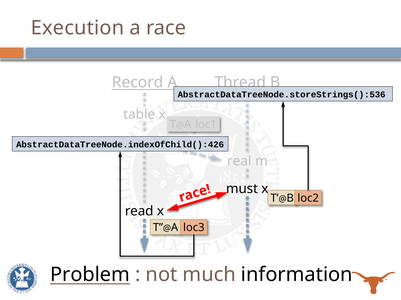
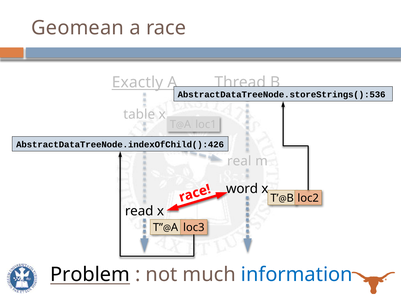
Execution: Execution -> Geomean
Record: Record -> Exactly
must: must -> word
information colour: black -> blue
